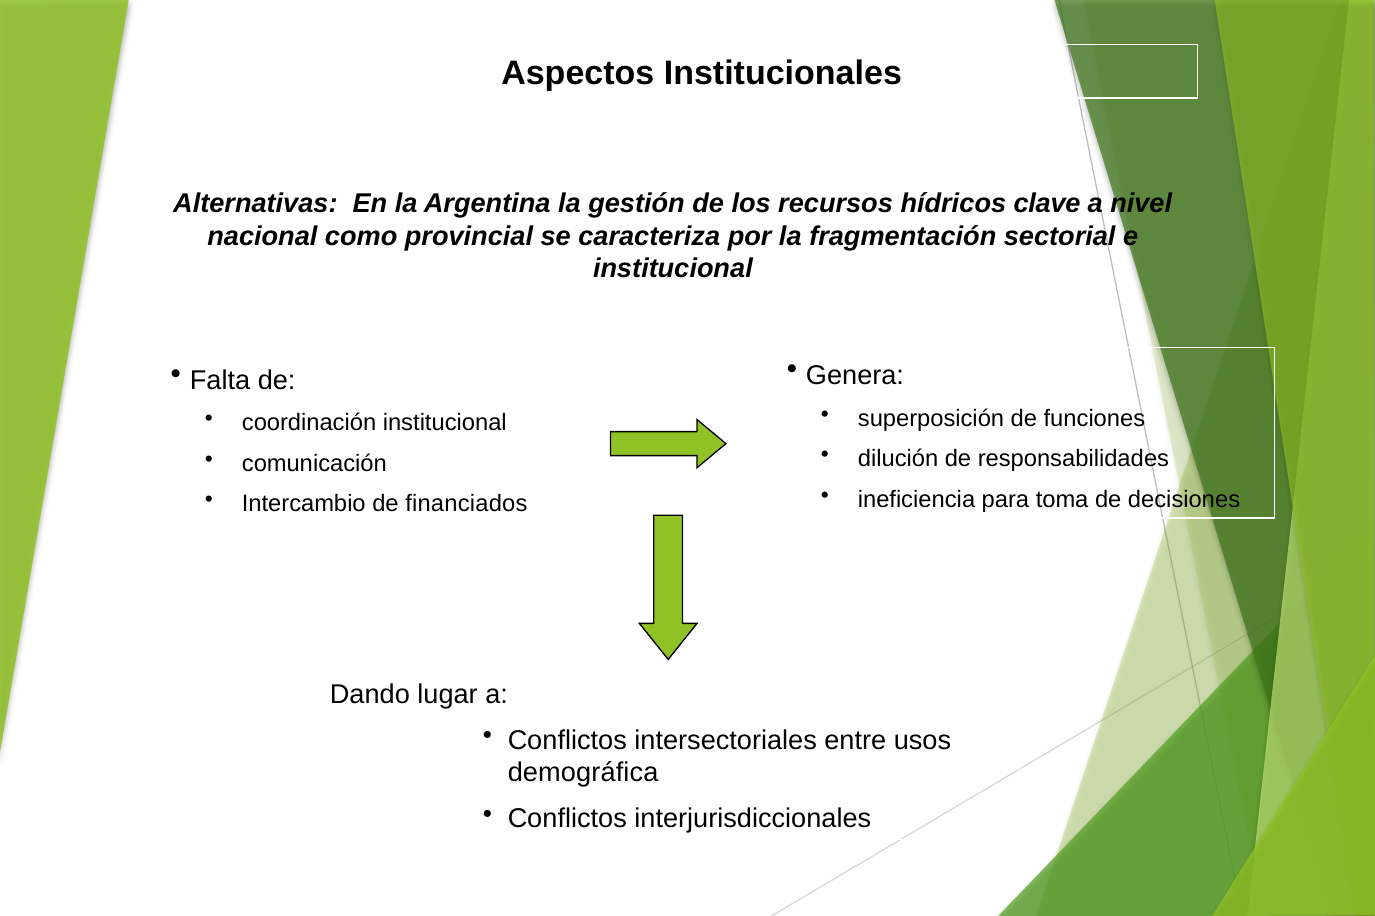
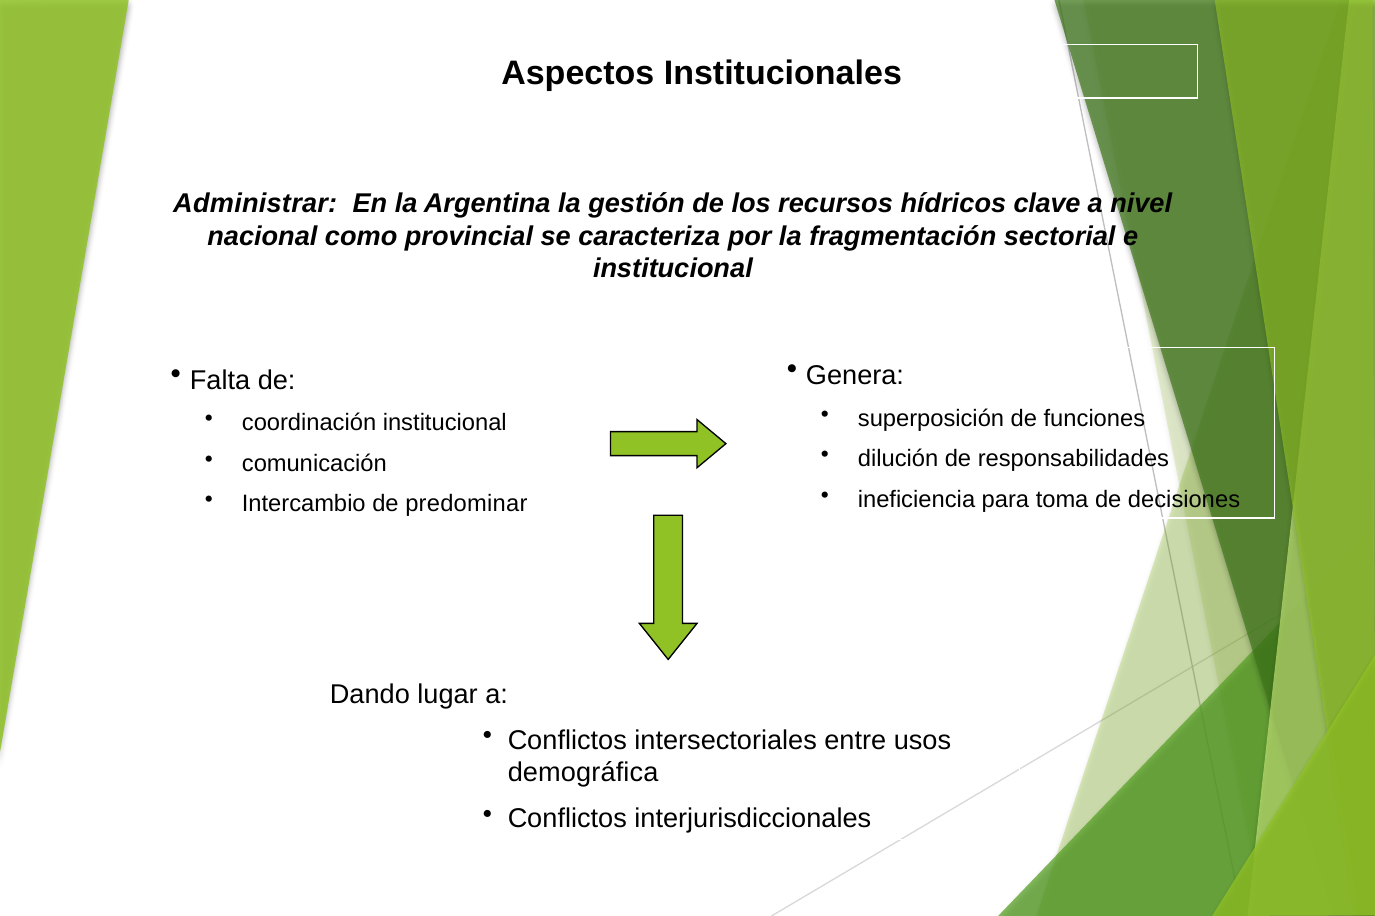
Alternativas: Alternativas -> Administrar
financiados: financiados -> predominar
